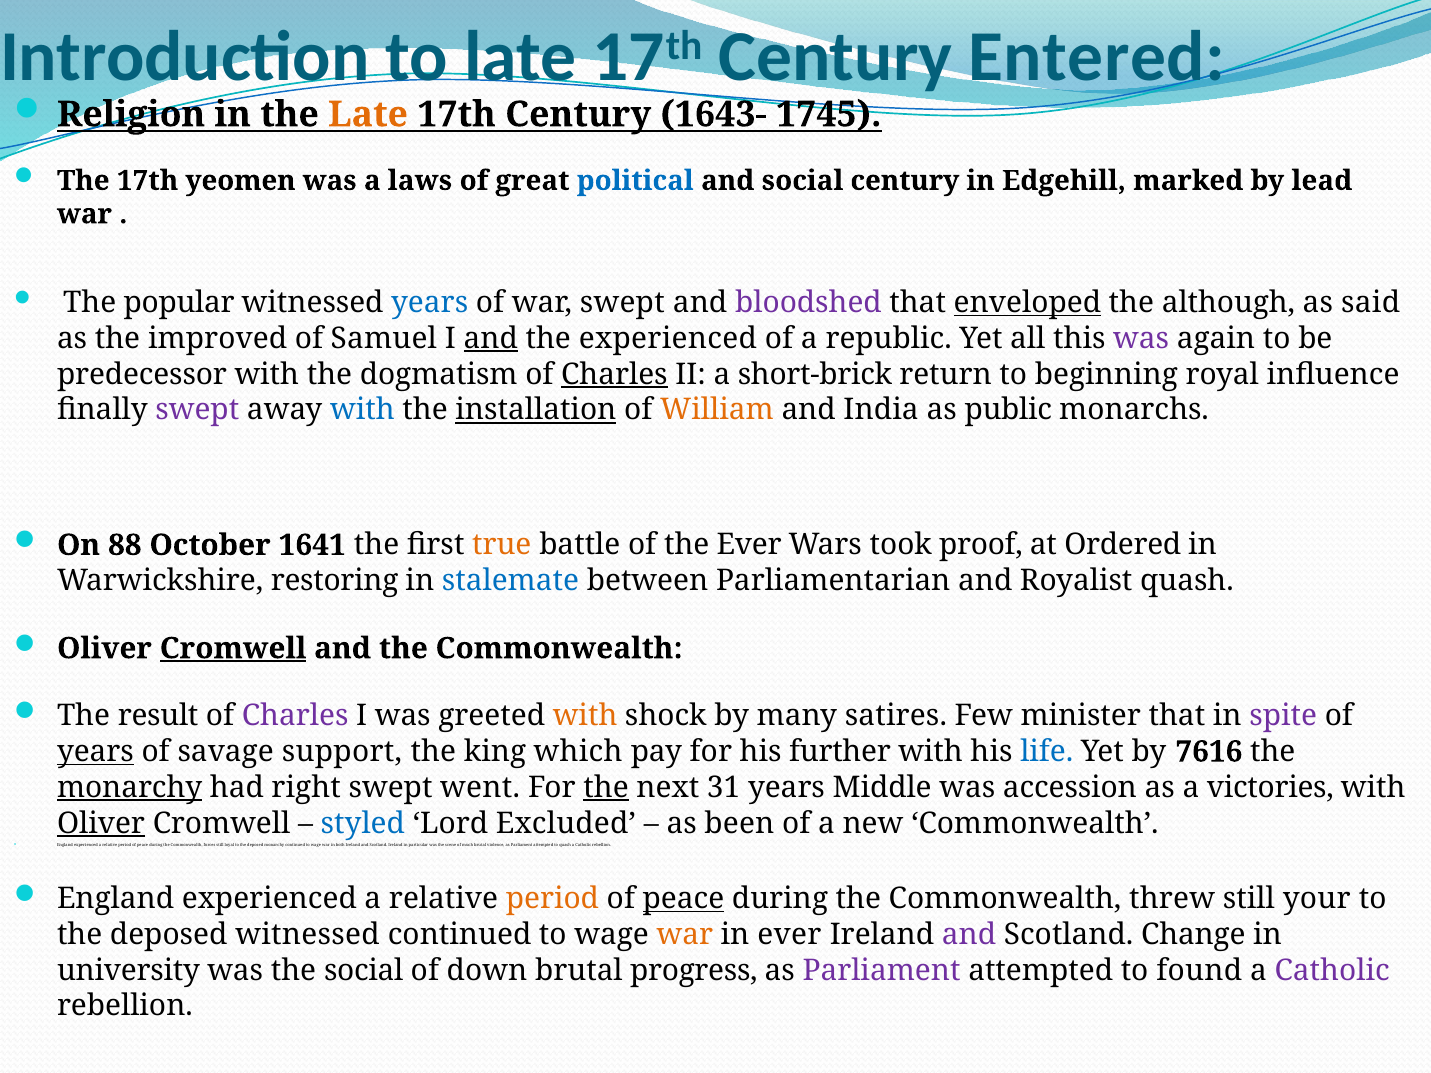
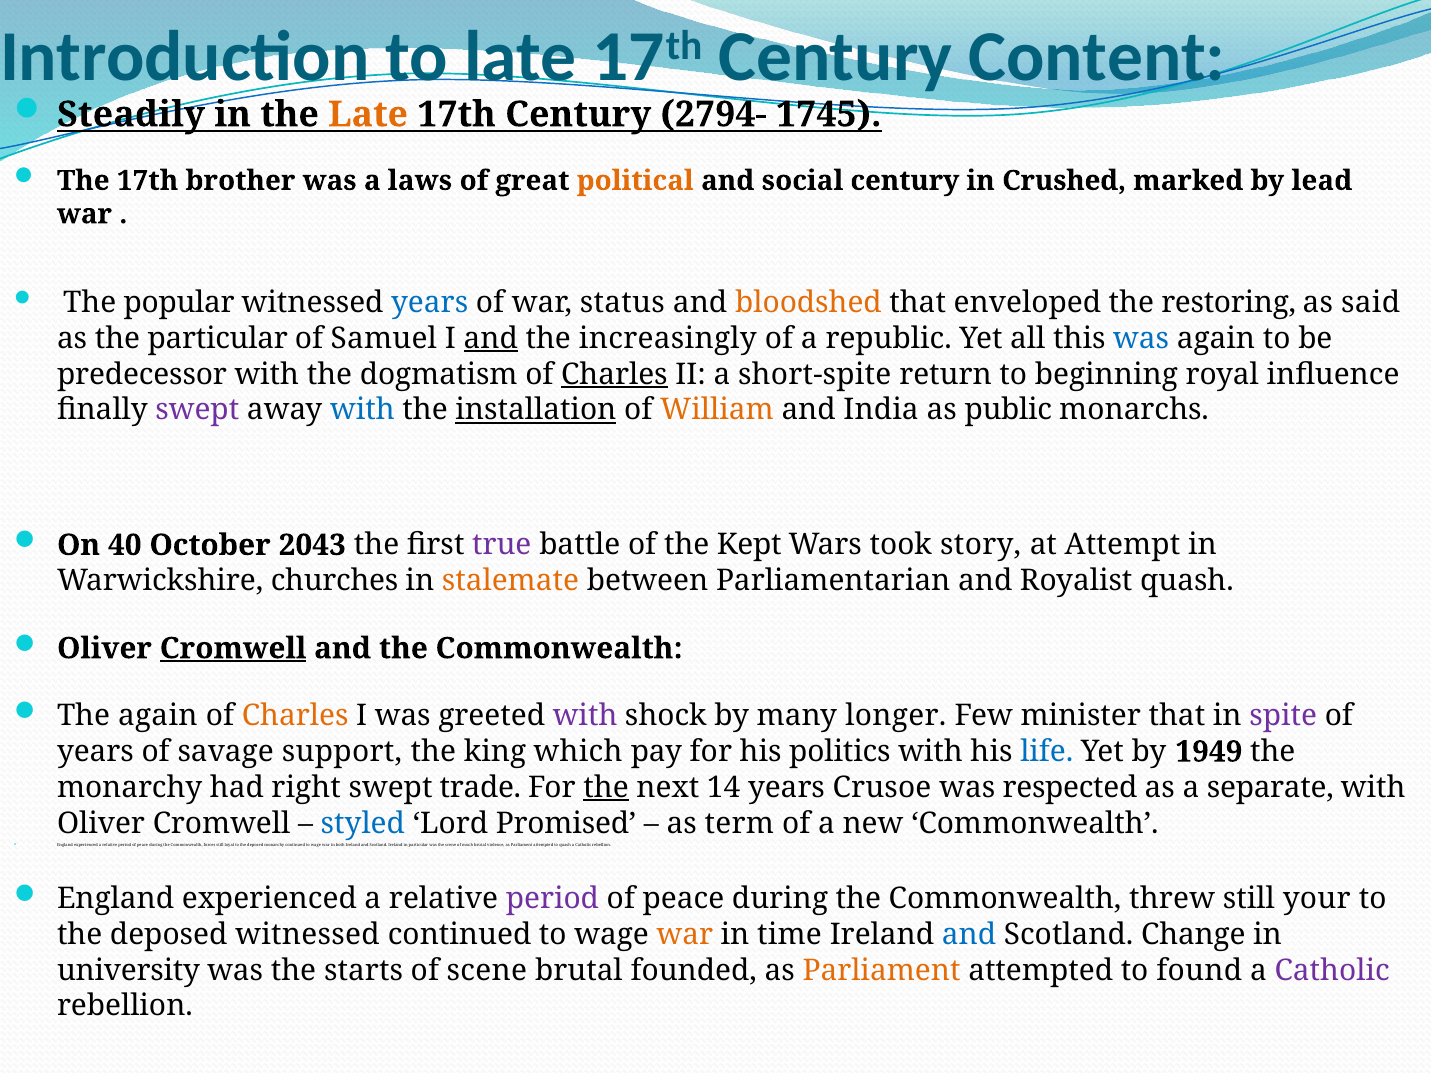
Entered: Entered -> Content
Religion: Religion -> Steadily
1643-: 1643- -> 2794-
yeomen: yeomen -> brother
political colour: blue -> orange
Edgehill: Edgehill -> Crushed
war swept: swept -> status
bloodshed colour: purple -> orange
enveloped underline: present -> none
although: although -> restoring
the improved: improved -> particular
the experienced: experienced -> increasingly
was at (1141, 339) colour: purple -> blue
short-brick: short-brick -> short-spite
88: 88 -> 40
1641: 1641 -> 2043
true colour: orange -> purple
the Ever: Ever -> Kept
proof: proof -> story
Ordered: Ordered -> Attempt
restoring: restoring -> churches
stalemate colour: blue -> orange
The result: result -> again
Charles at (295, 716) colour: purple -> orange
with at (585, 716) colour: orange -> purple
satires: satires -> longer
years at (95, 752) underline: present -> none
further: further -> politics
7616: 7616 -> 1949
monarchy at (130, 788) underline: present -> none
went: went -> trade
31: 31 -> 14
Middle: Middle -> Crusoe
accession: accession -> respected
victories: victories -> separate
Oliver at (101, 823) underline: present -> none
Excluded: Excluded -> Promised
been: been -> term
period at (552, 899) colour: orange -> purple
peace at (683, 899) underline: present -> none
in ever: ever -> time
and at (969, 935) colour: purple -> blue
the social: social -> starts
of down: down -> scene
progress: progress -> founded
Parliament at (882, 971) colour: purple -> orange
